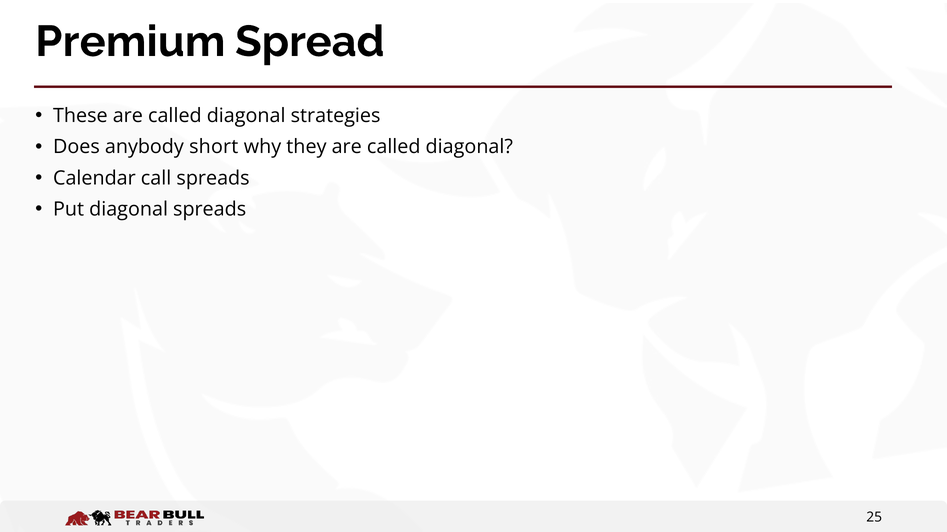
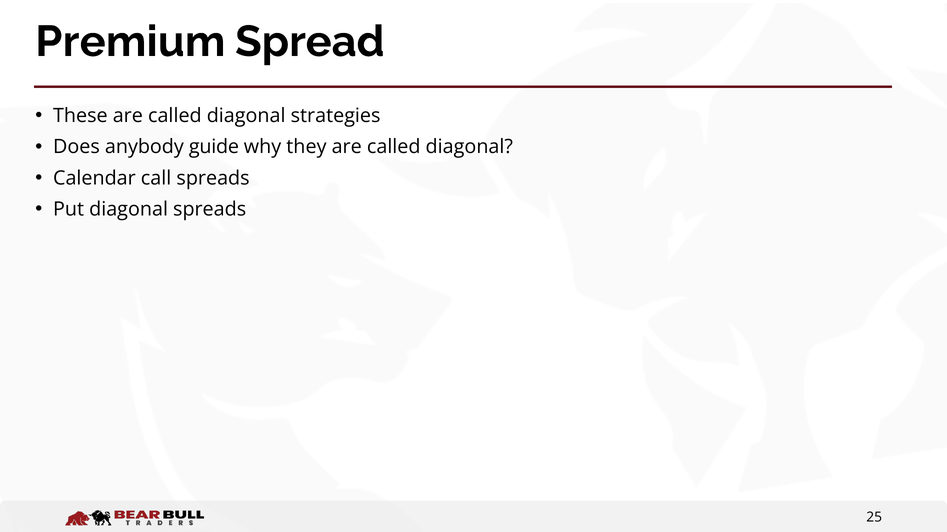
short: short -> guide
